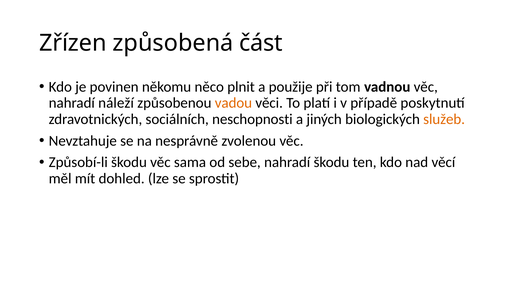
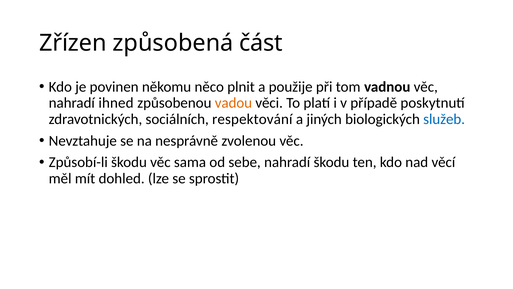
náleží: náleží -> ihned
neschopnosti: neschopnosti -> respektování
služeb colour: orange -> blue
